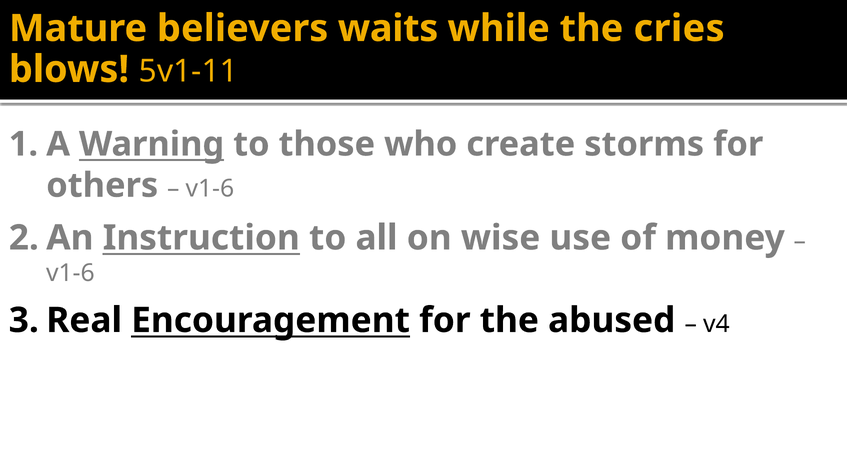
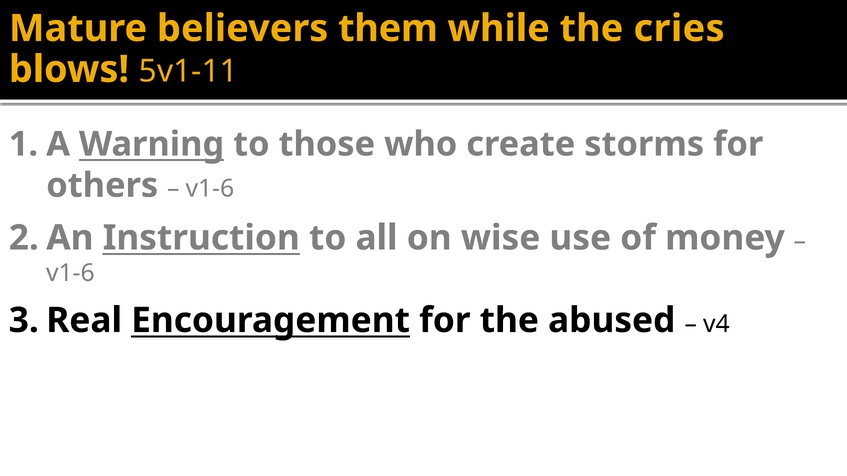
waits: waits -> them
